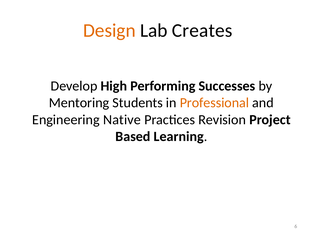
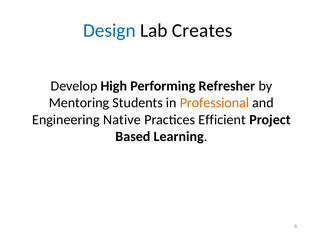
Design colour: orange -> blue
Successes: Successes -> Refresher
Revision: Revision -> Efficient
